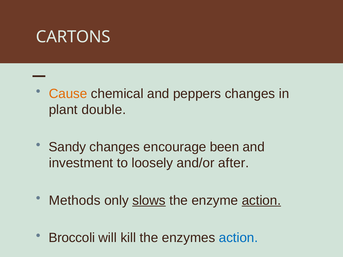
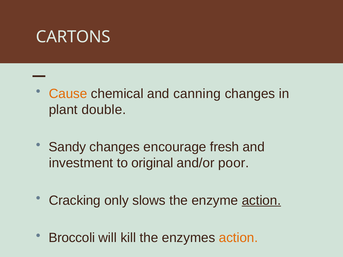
peppers: peppers -> canning
been: been -> fresh
loosely: loosely -> original
after: after -> poor
Methods: Methods -> Cracking
slows underline: present -> none
action at (238, 238) colour: blue -> orange
